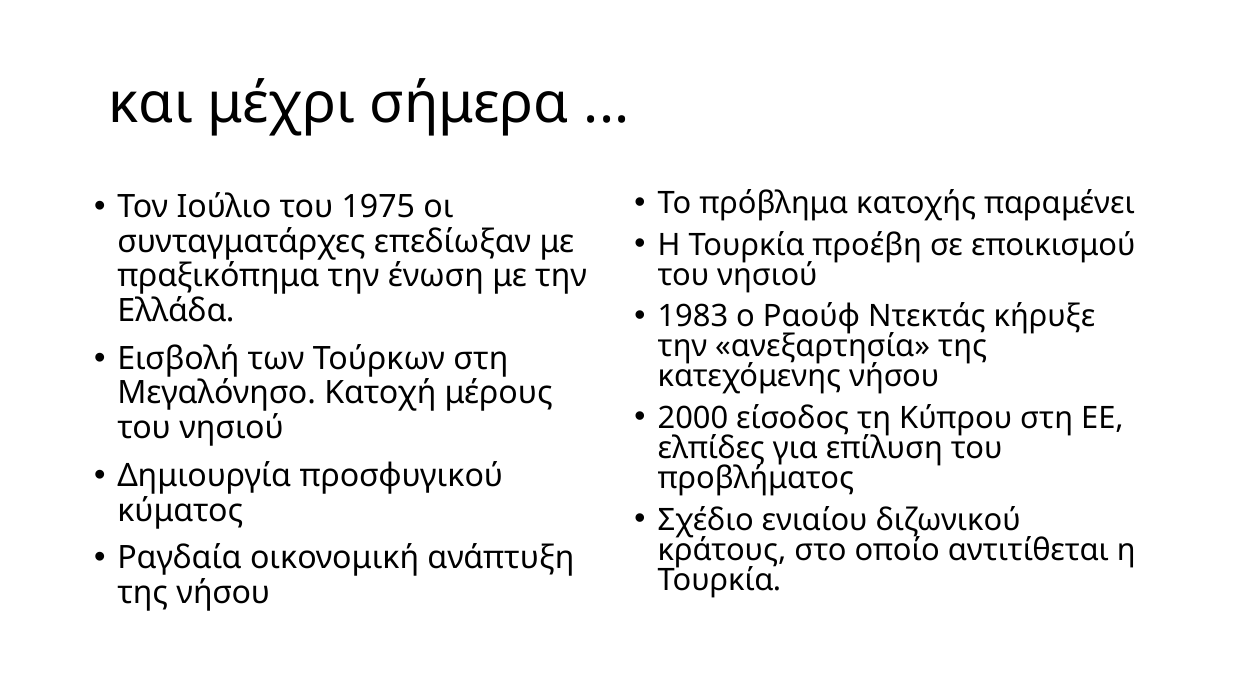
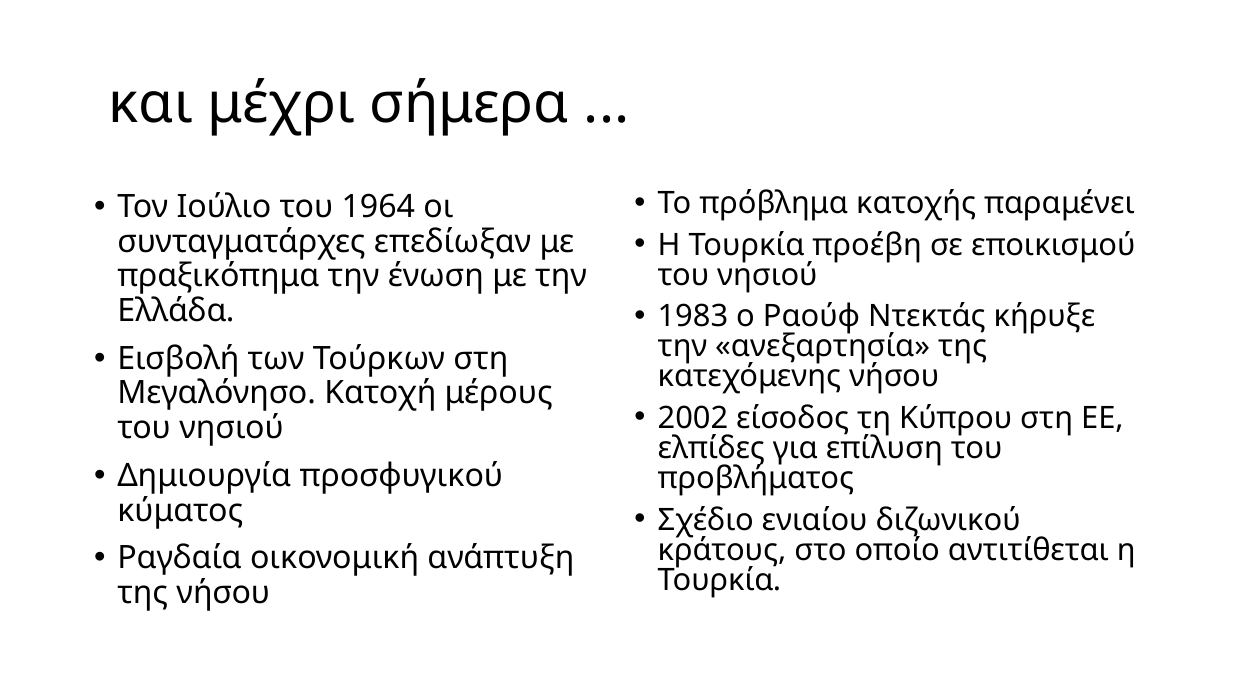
1975: 1975 -> 1964
2000: 2000 -> 2002
